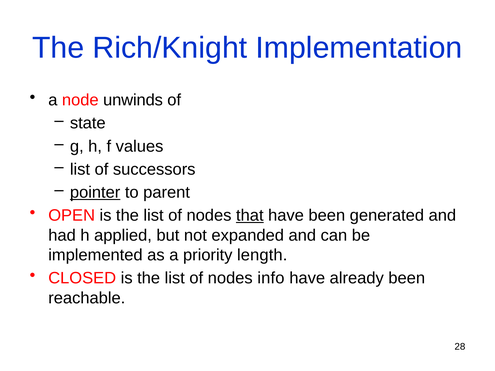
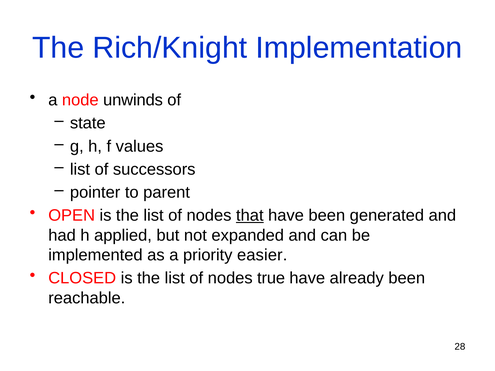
pointer underline: present -> none
length: length -> easier
info: info -> true
